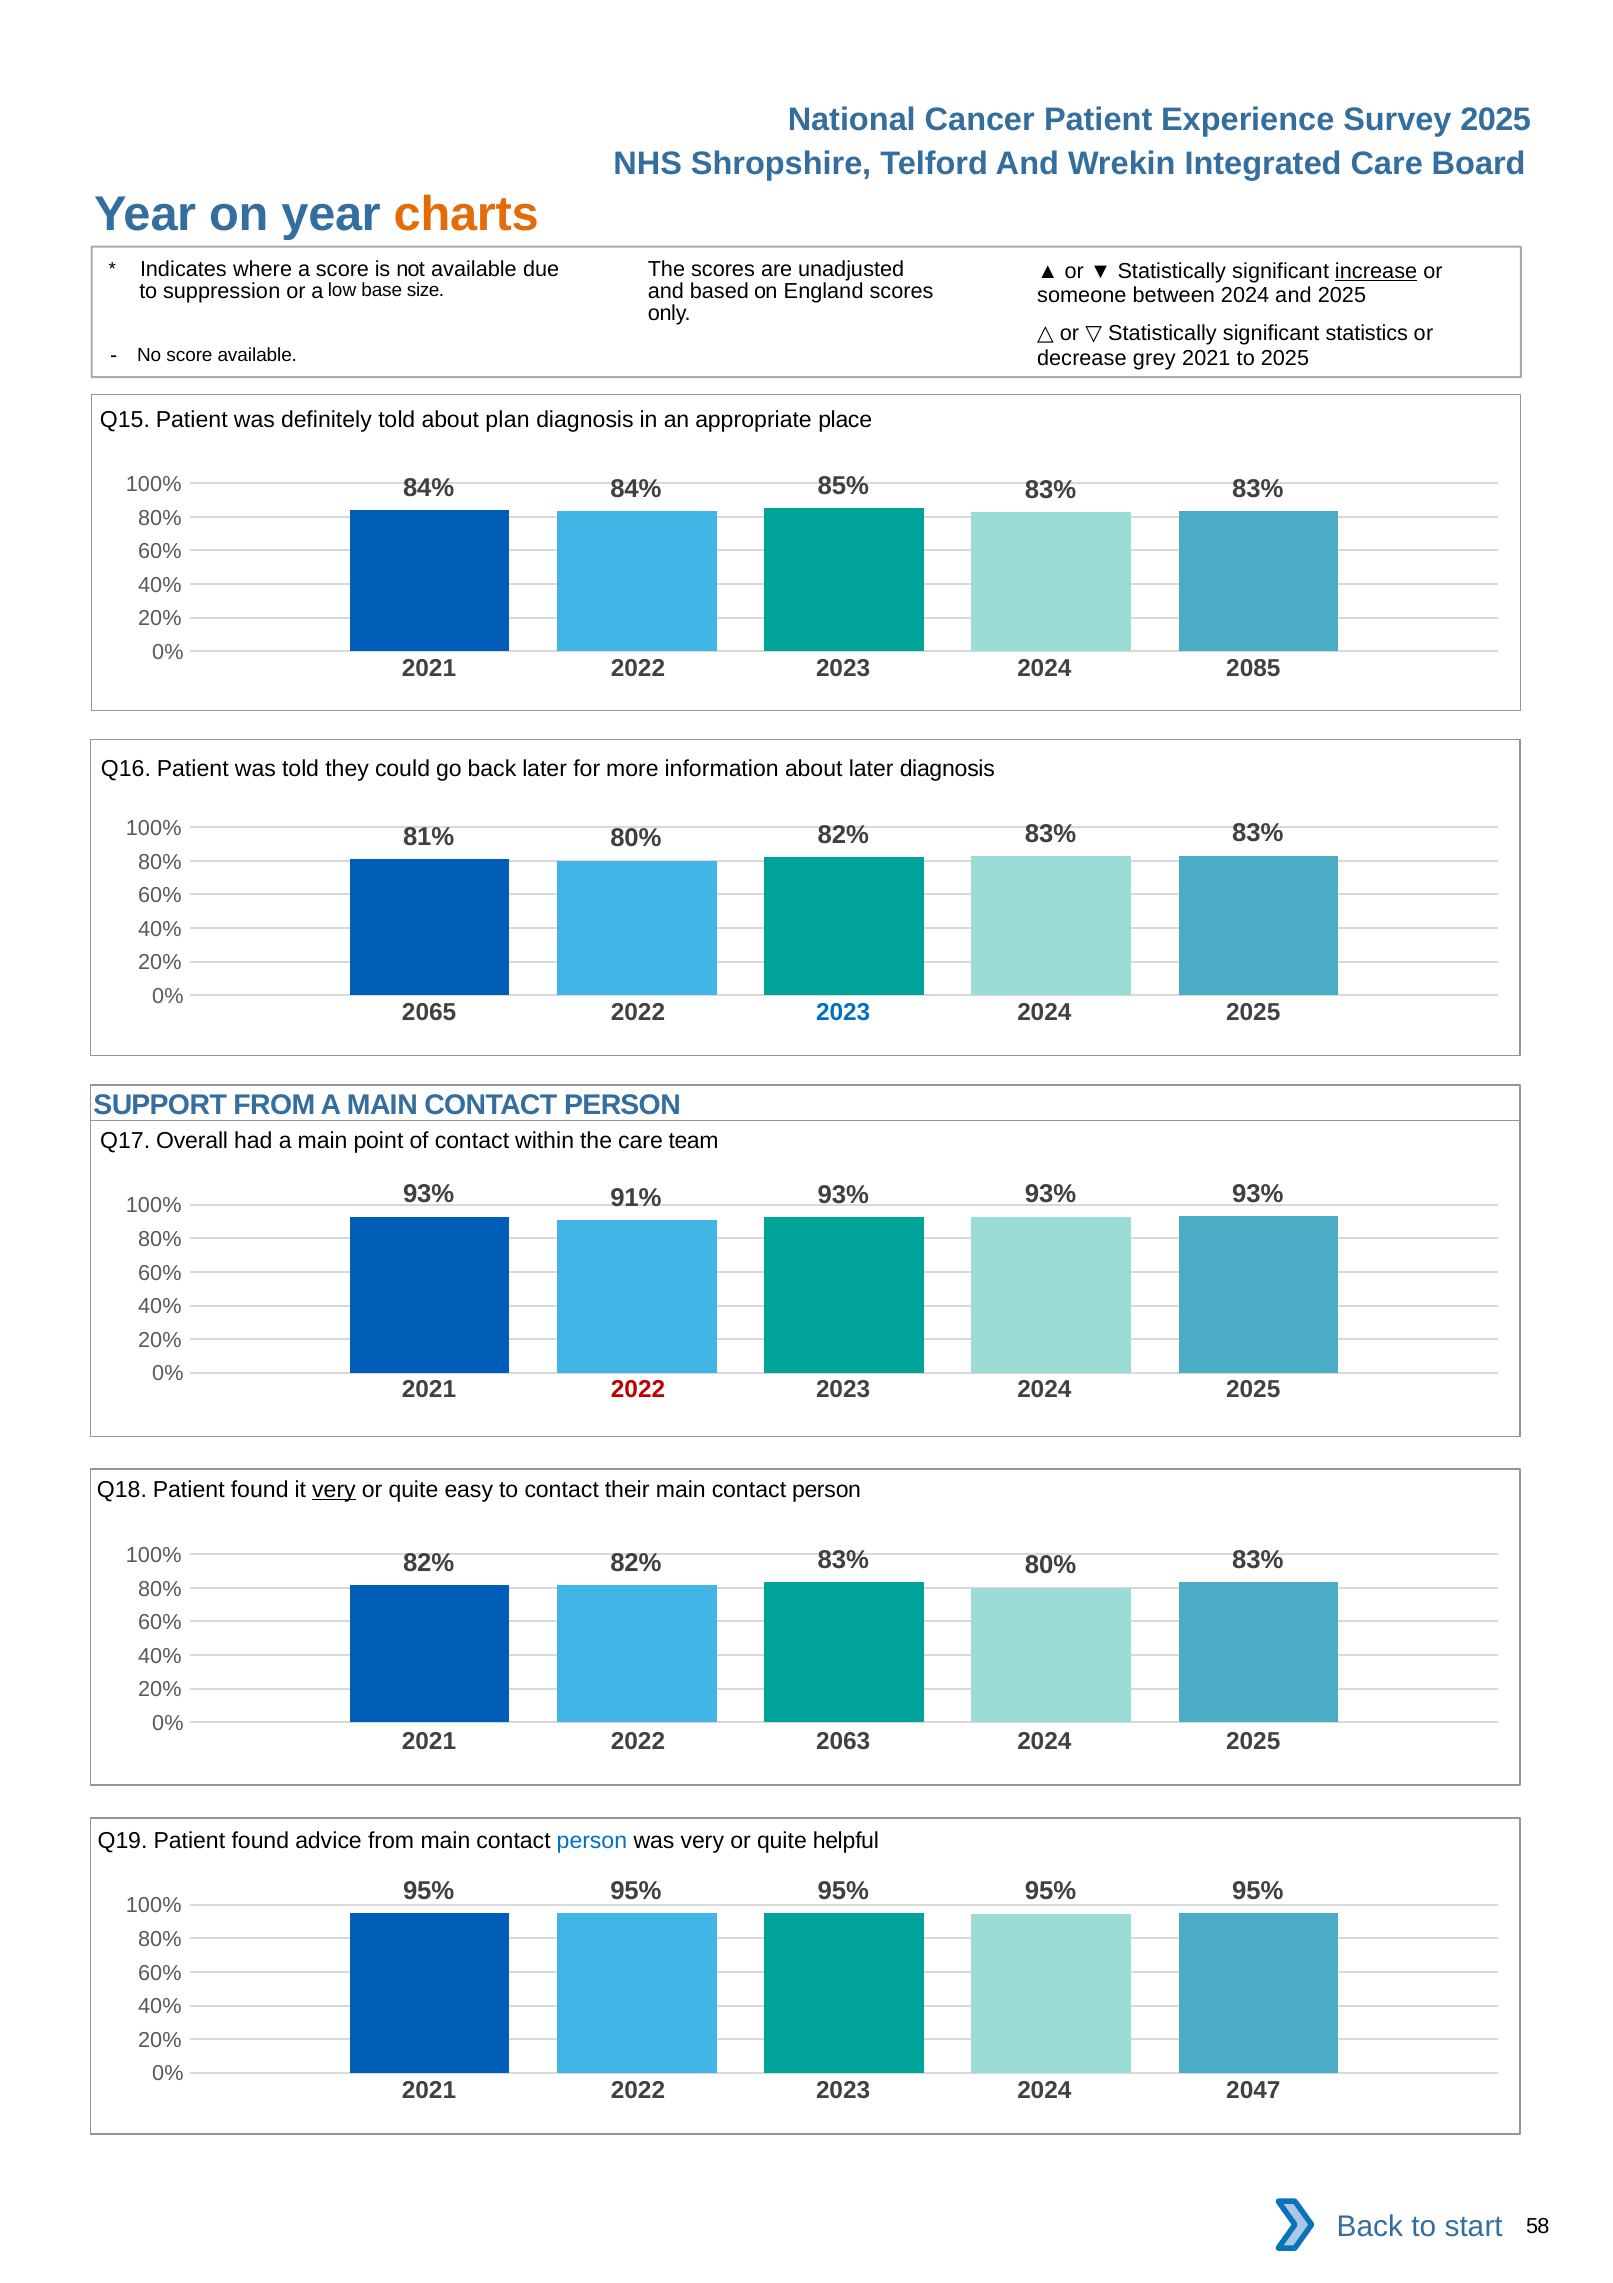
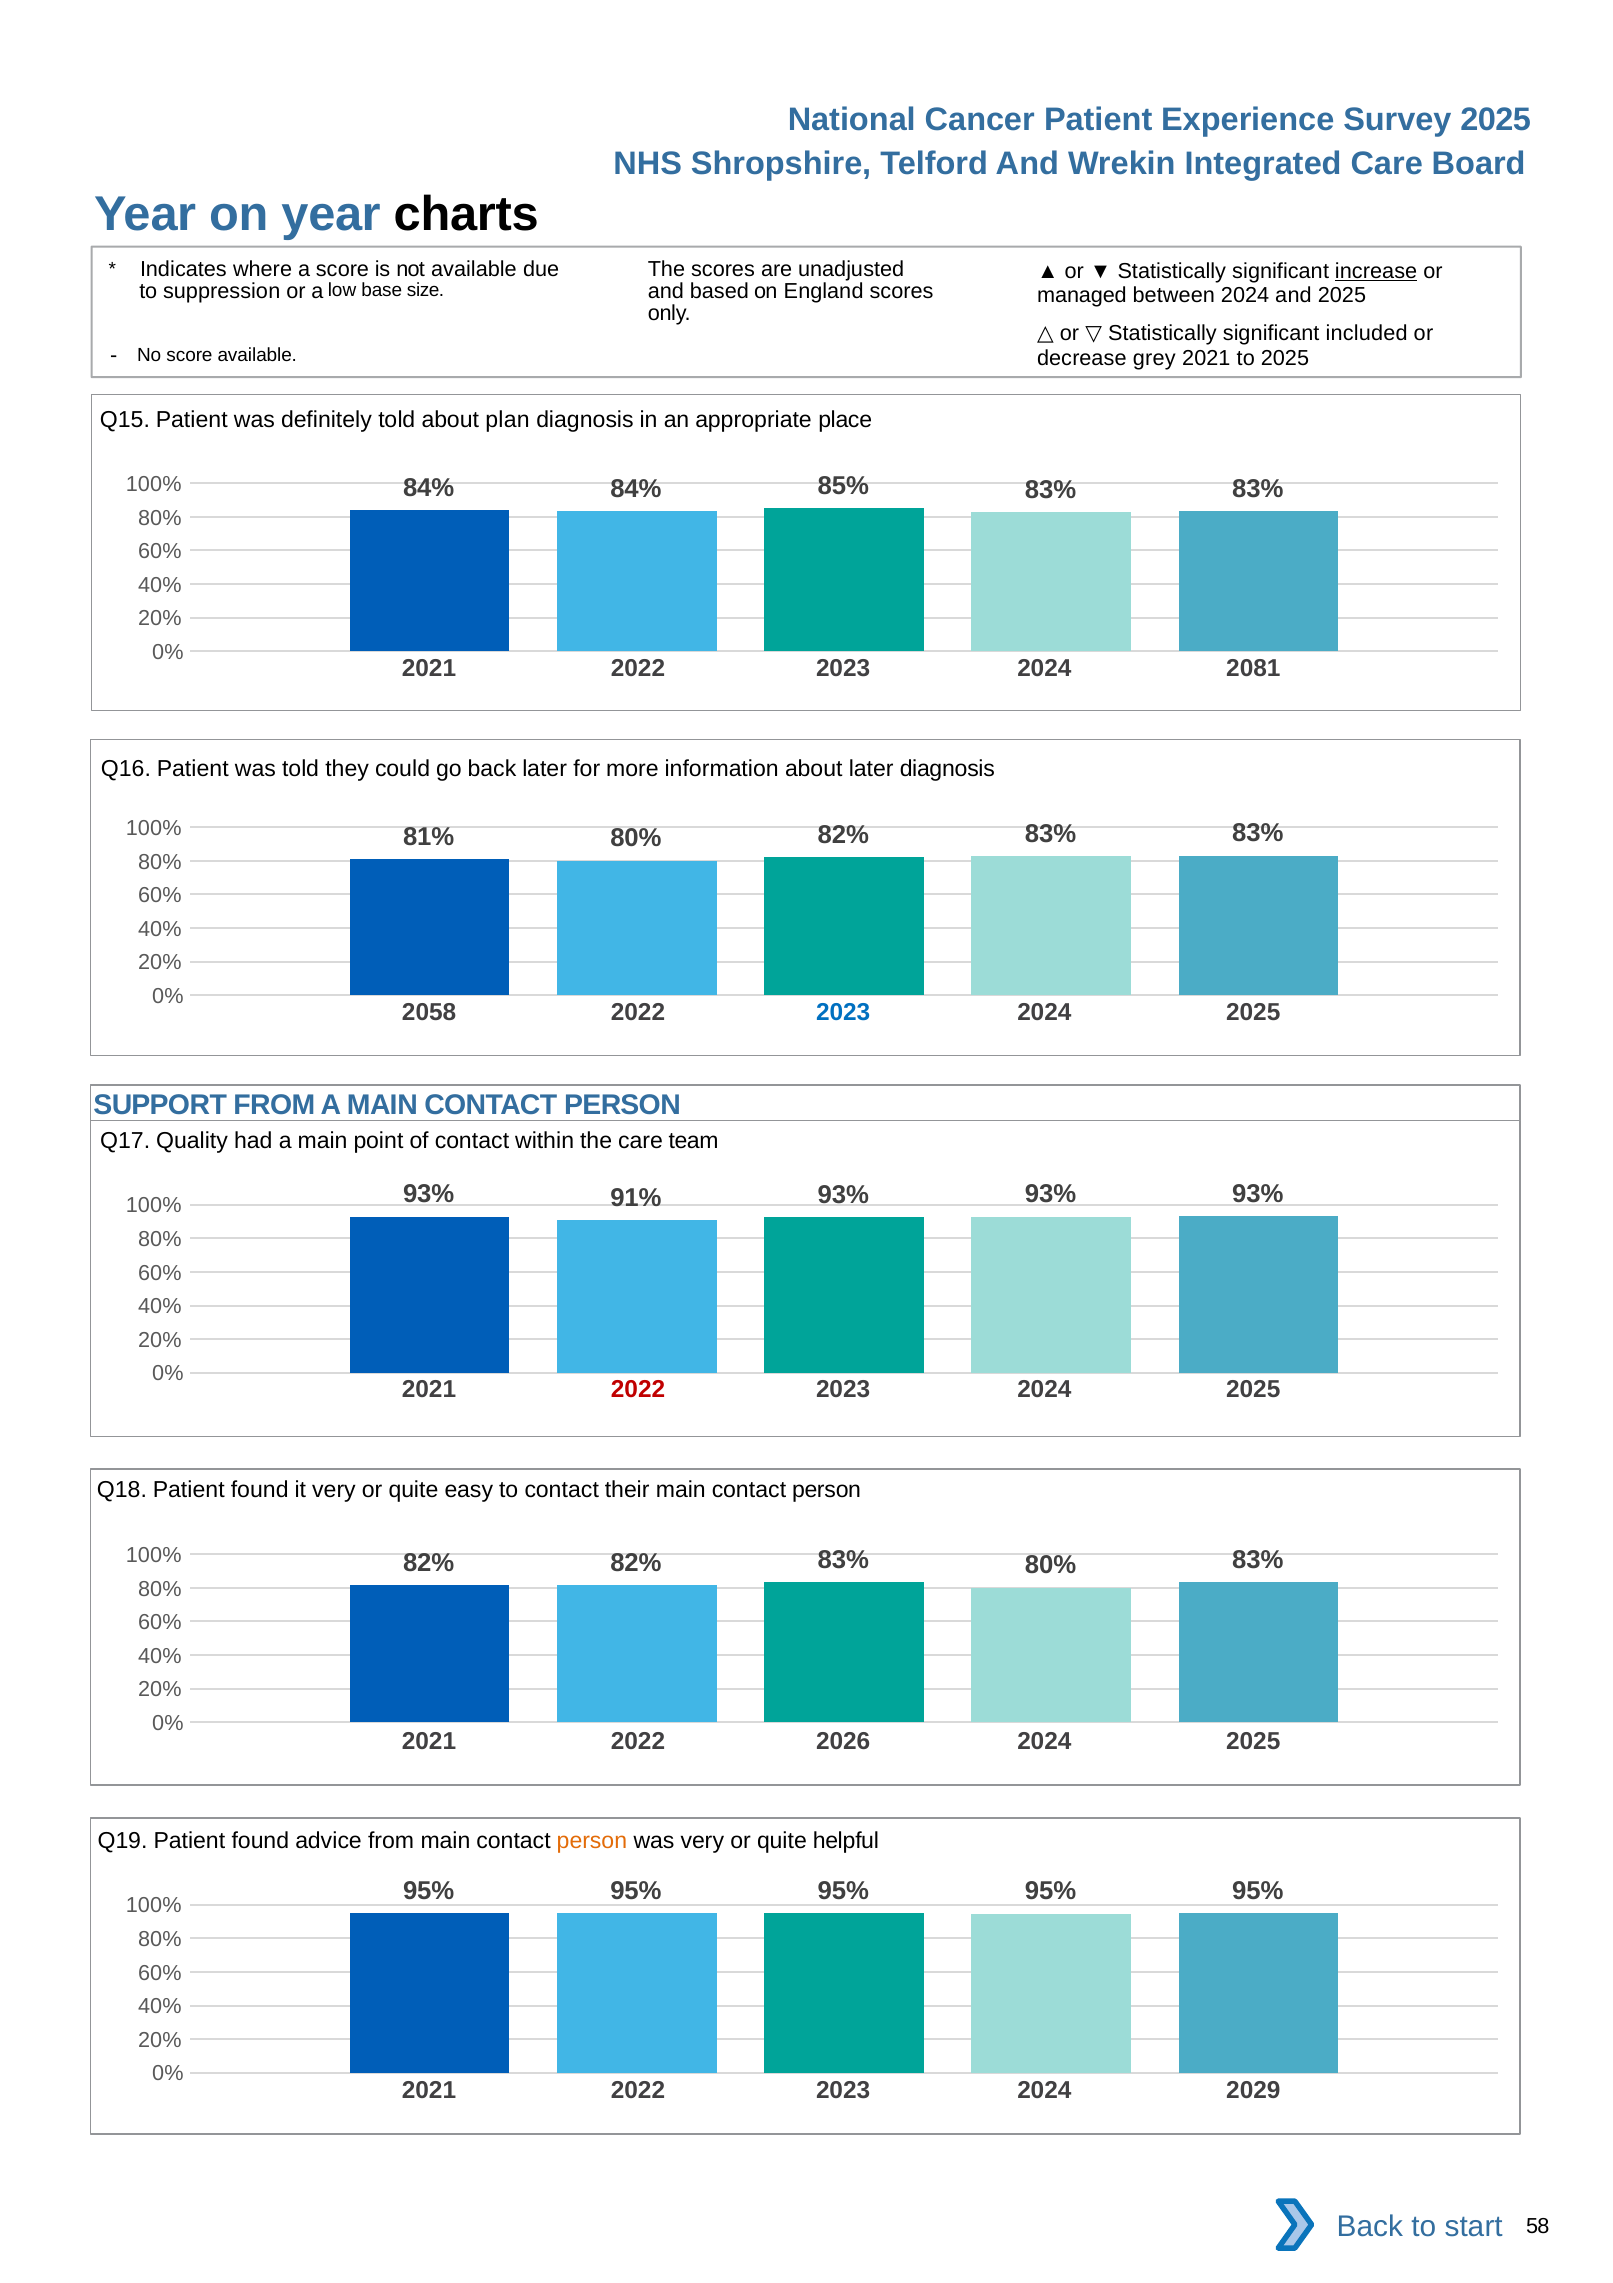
charts colour: orange -> black
someone: someone -> managed
statistics: statistics -> included
2085: 2085 -> 2081
2065: 2065 -> 2058
Overall: Overall -> Quality
very at (334, 1489) underline: present -> none
2063: 2063 -> 2026
person at (592, 1841) colour: blue -> orange
2047: 2047 -> 2029
